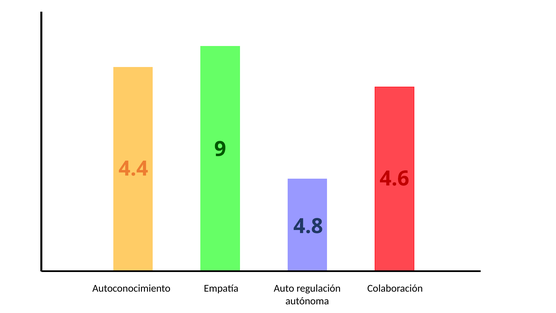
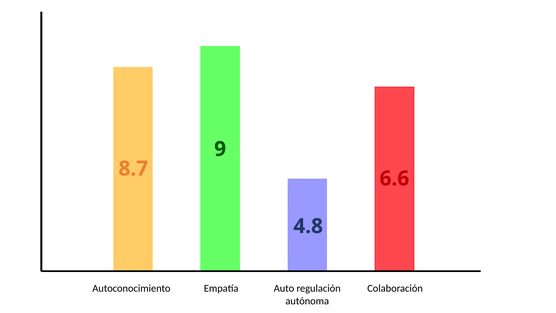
4.4: 4.4 -> 8.7
4.6: 4.6 -> 6.6
